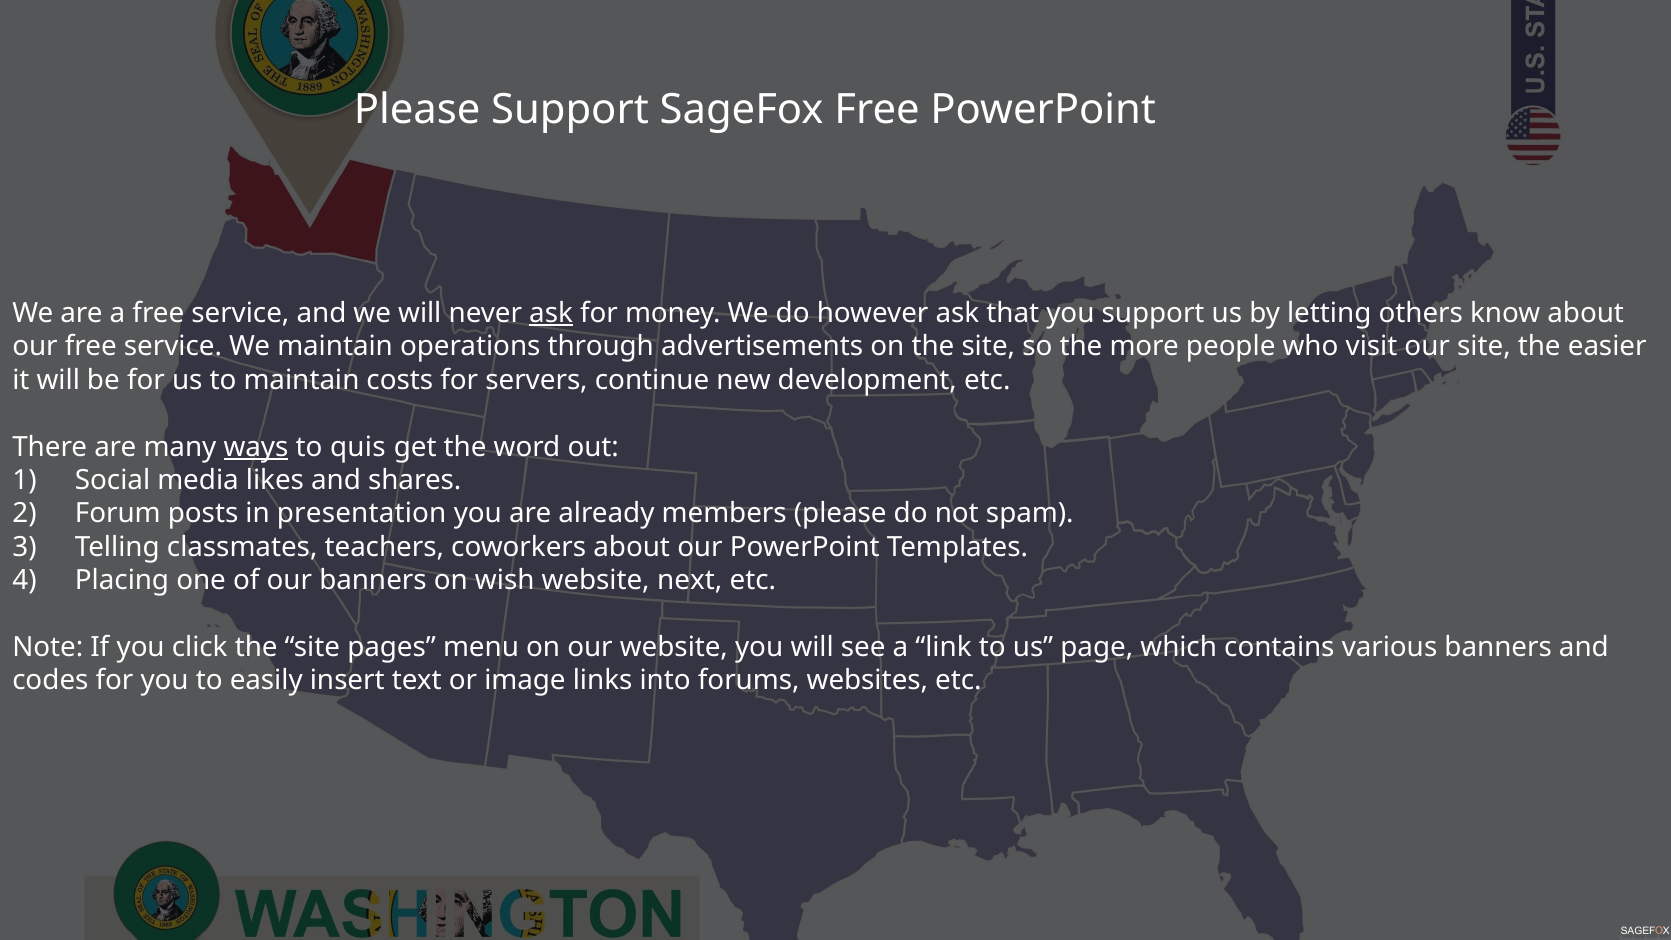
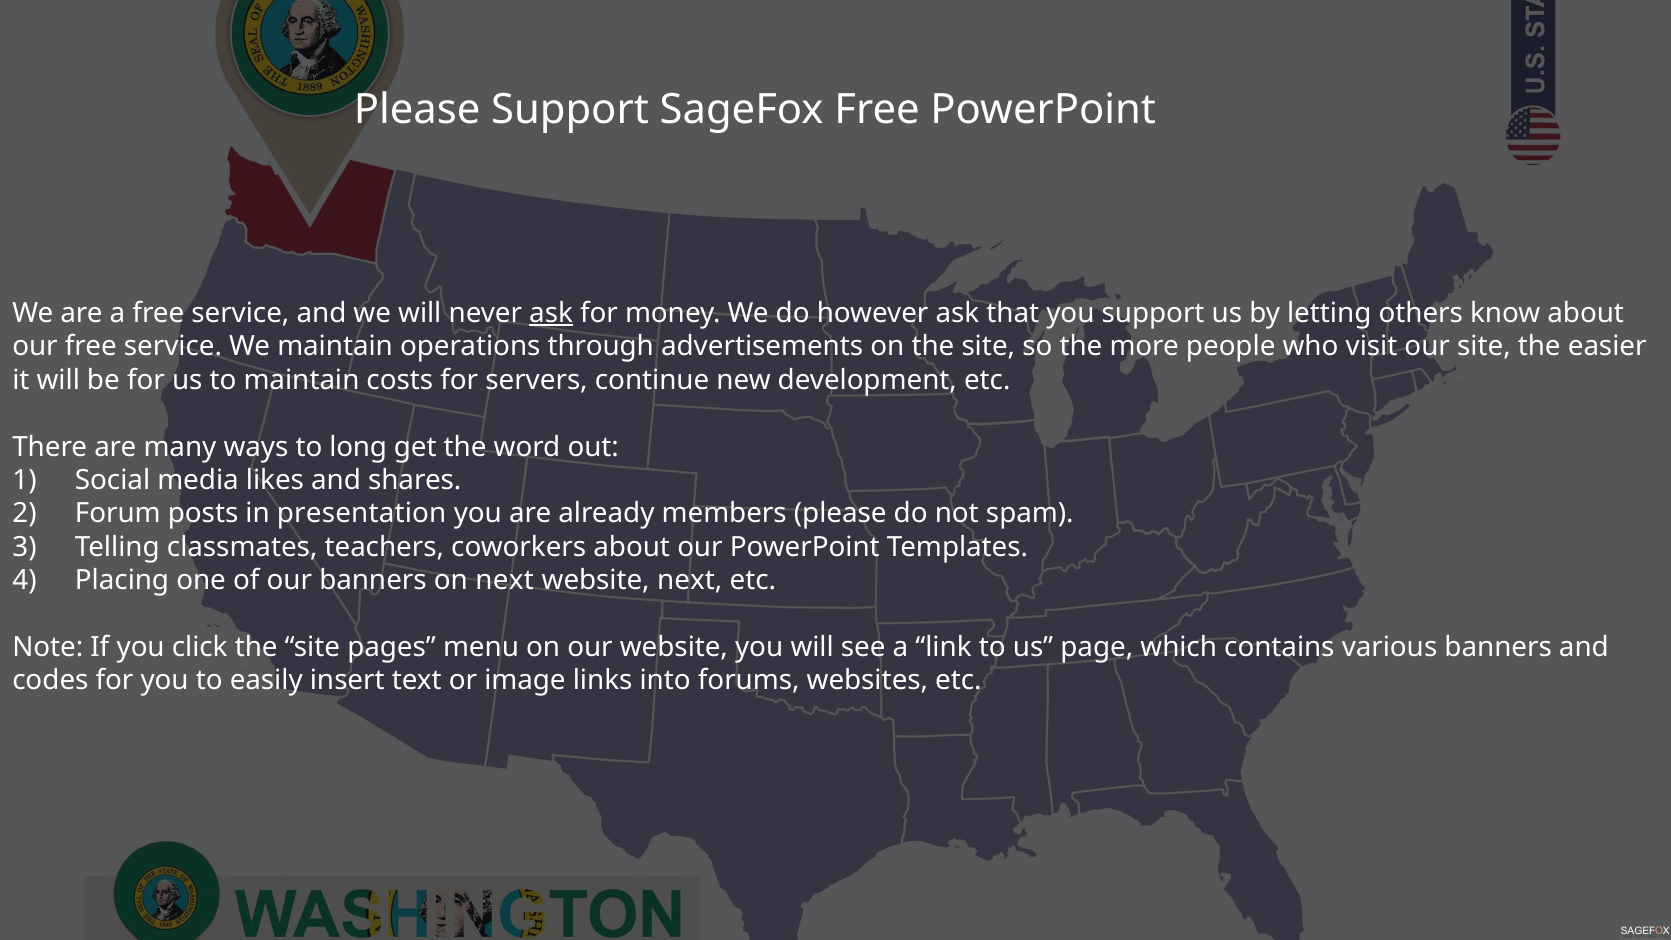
ways underline: present -> none
quis: quis -> long
on wish: wish -> next
